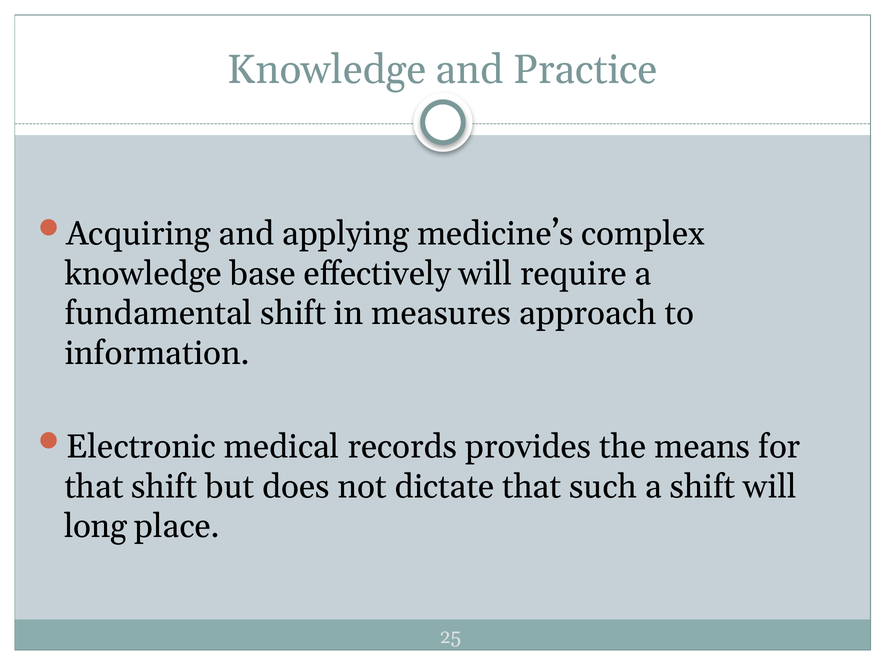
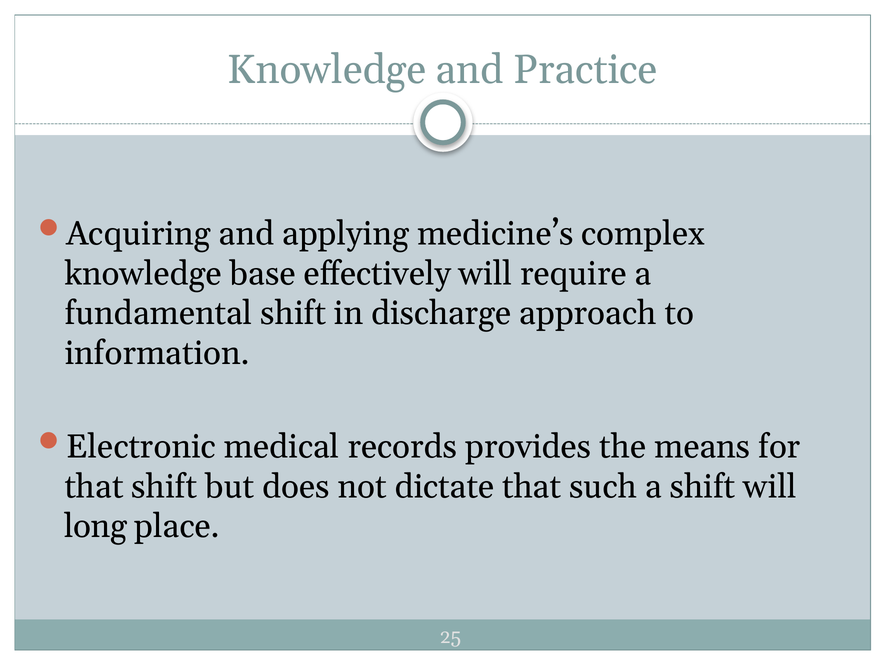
measures: measures -> discharge
